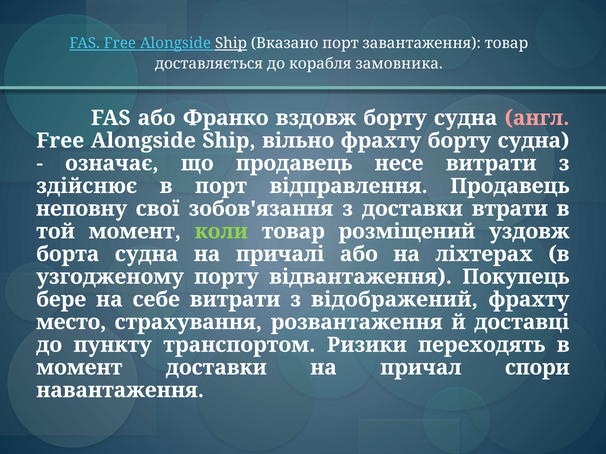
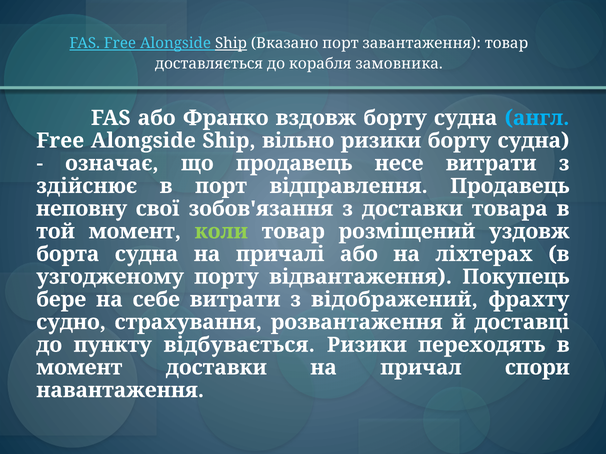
англ colour: pink -> light blue
вільно фрахту: фрахту -> ризики
втрати: втрати -> товара
место: место -> судно
транспортом: транспортом -> відбувається
